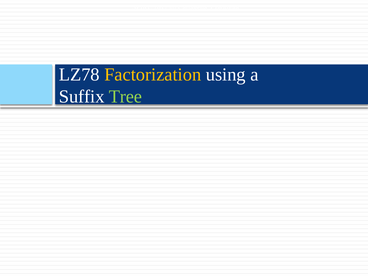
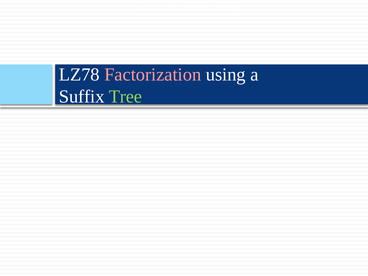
Factorization colour: yellow -> pink
